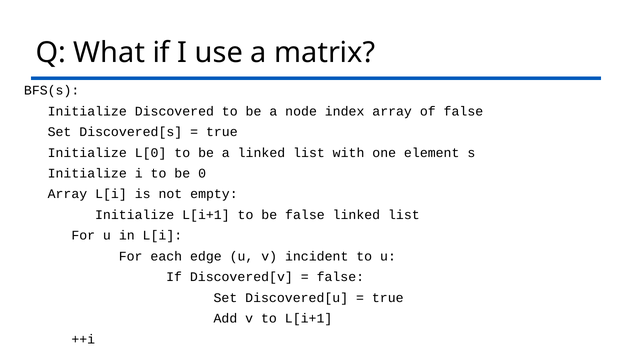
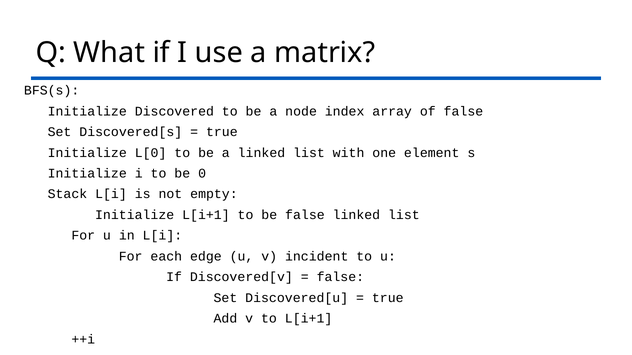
Array at (67, 194): Array -> Stack
